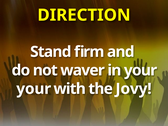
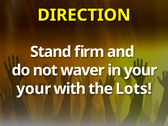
Jovy: Jovy -> Lots
